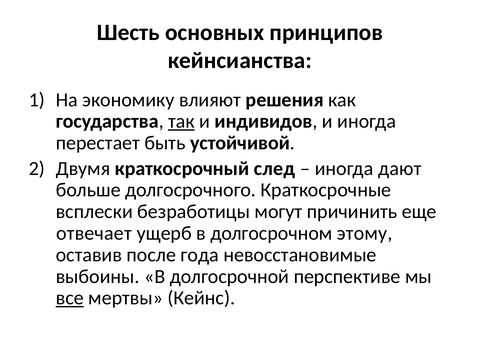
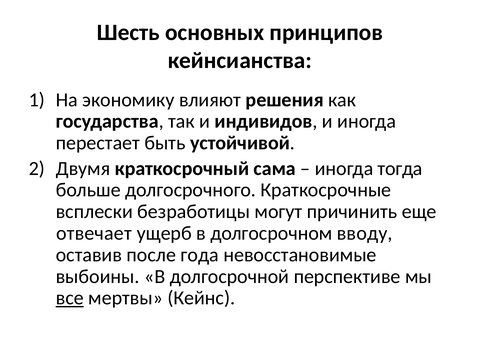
так underline: present -> none
след: след -> сама
дают: дают -> тогда
этому: этому -> вводу
